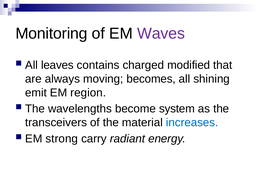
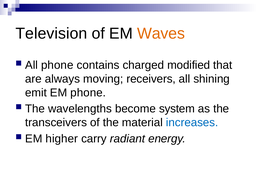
Monitoring: Monitoring -> Television
Waves colour: purple -> orange
All leaves: leaves -> phone
becomes: becomes -> receivers
EM region: region -> phone
strong: strong -> higher
